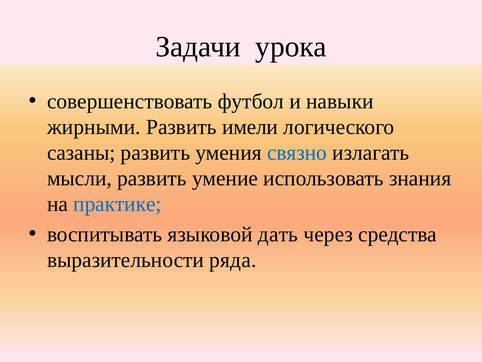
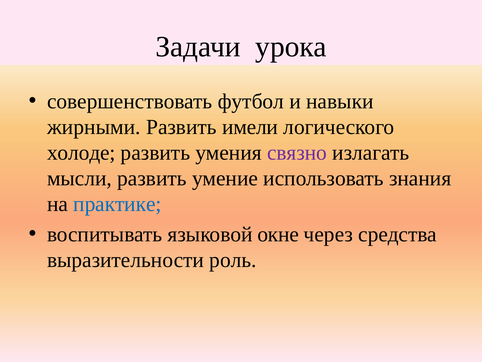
сазаны: сазаны -> холоде
связно colour: blue -> purple
дать: дать -> окне
ряда: ряда -> роль
